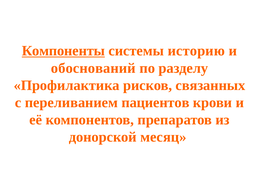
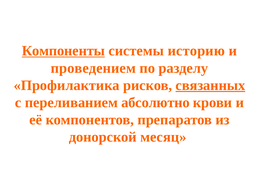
обоснований: обоснований -> проведением
связанных underline: none -> present
пациентов: пациентов -> абсолютно
